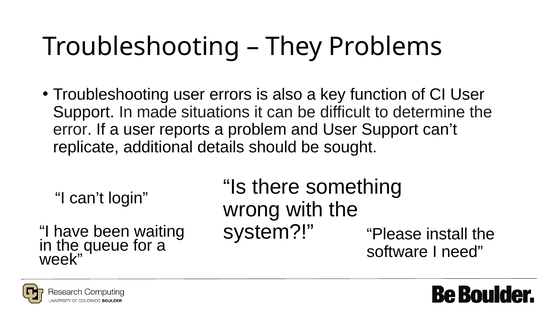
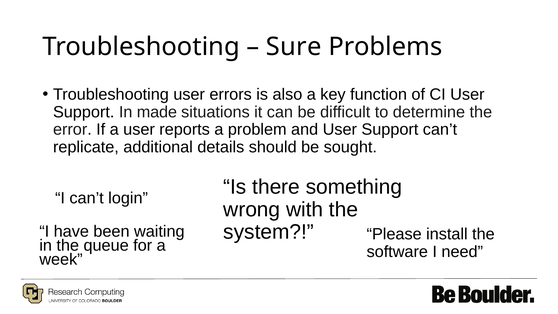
They: They -> Sure
